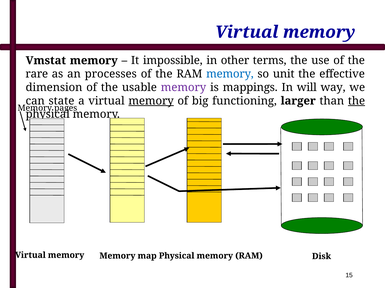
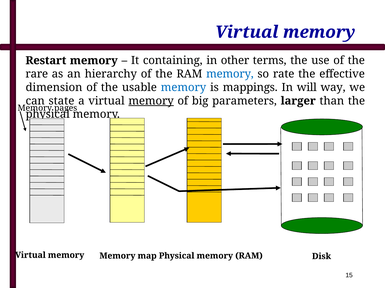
Vmstat: Vmstat -> Restart
impossible: impossible -> containing
processes: processes -> hierarchy
unit: unit -> rate
memory at (183, 88) colour: purple -> blue
functioning: functioning -> parameters
the at (357, 101) underline: present -> none
